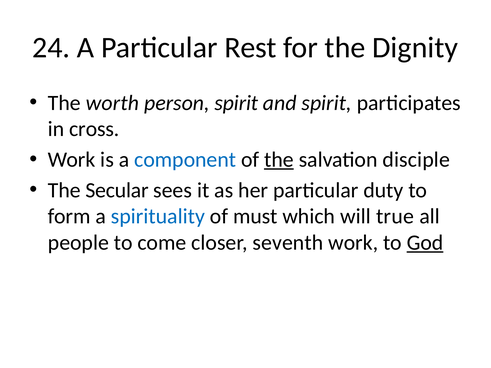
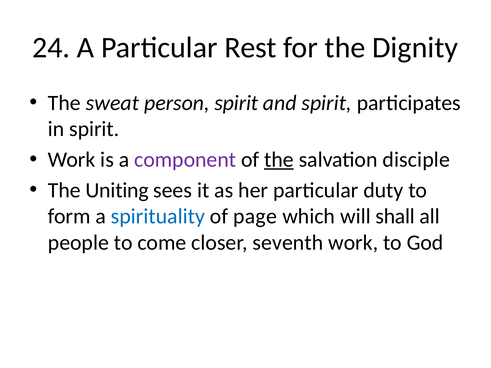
worth: worth -> sweat
in cross: cross -> spirit
component colour: blue -> purple
Secular: Secular -> Uniting
must: must -> page
true: true -> shall
God underline: present -> none
